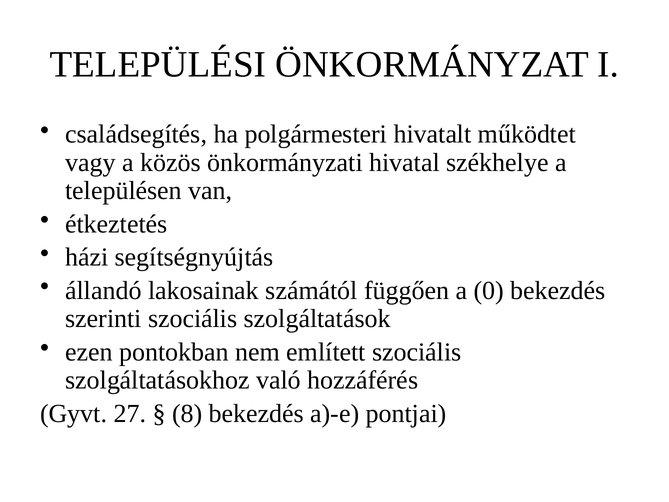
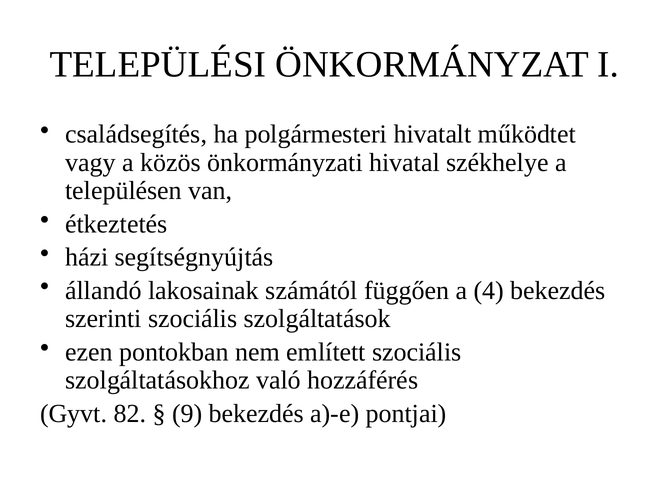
0: 0 -> 4
27: 27 -> 82
8: 8 -> 9
